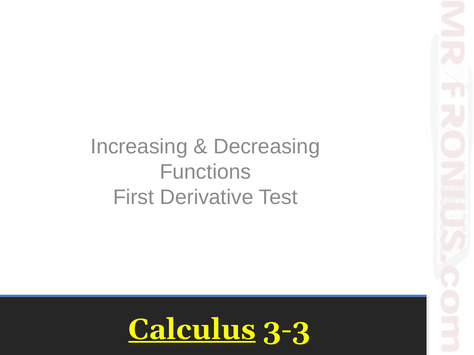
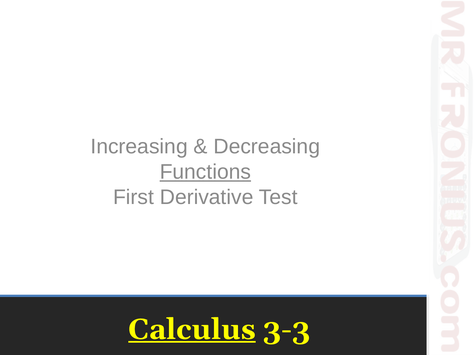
Functions underline: none -> present
